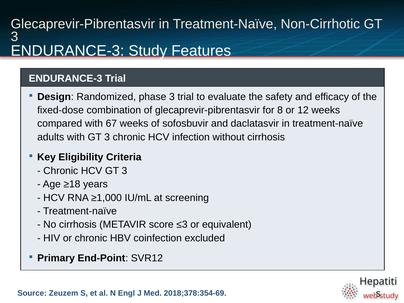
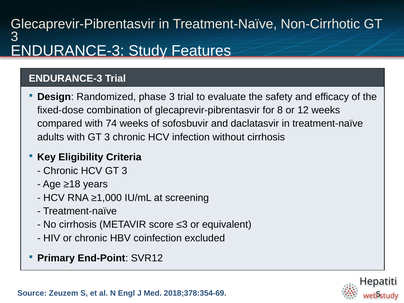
67: 67 -> 74
